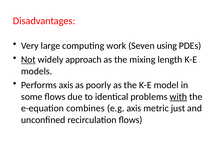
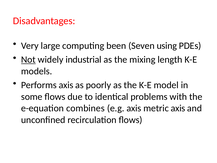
work: work -> been
approach: approach -> industrial
with underline: present -> none
metric just: just -> axis
